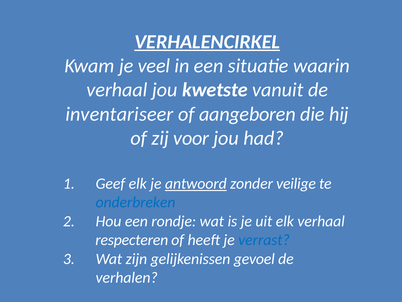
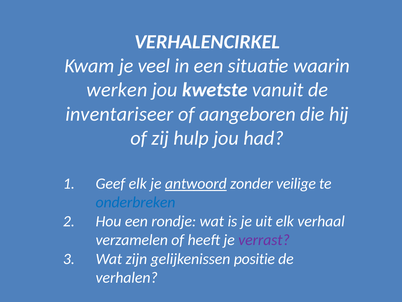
VERHALENCIRKEL underline: present -> none
verhaal at (117, 90): verhaal -> werken
voor: voor -> hulp
respecteren: respecteren -> verzamelen
verrast colour: blue -> purple
gevoel: gevoel -> positie
